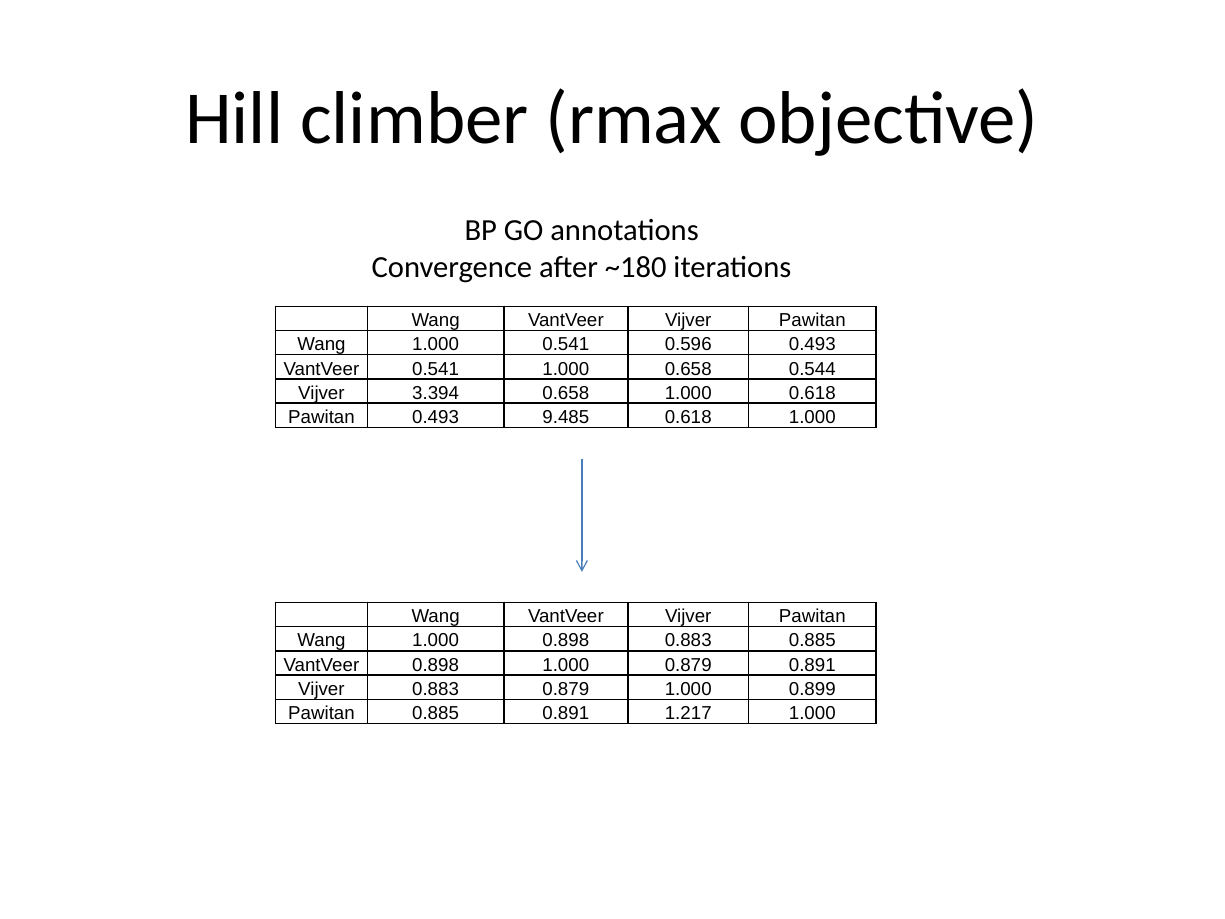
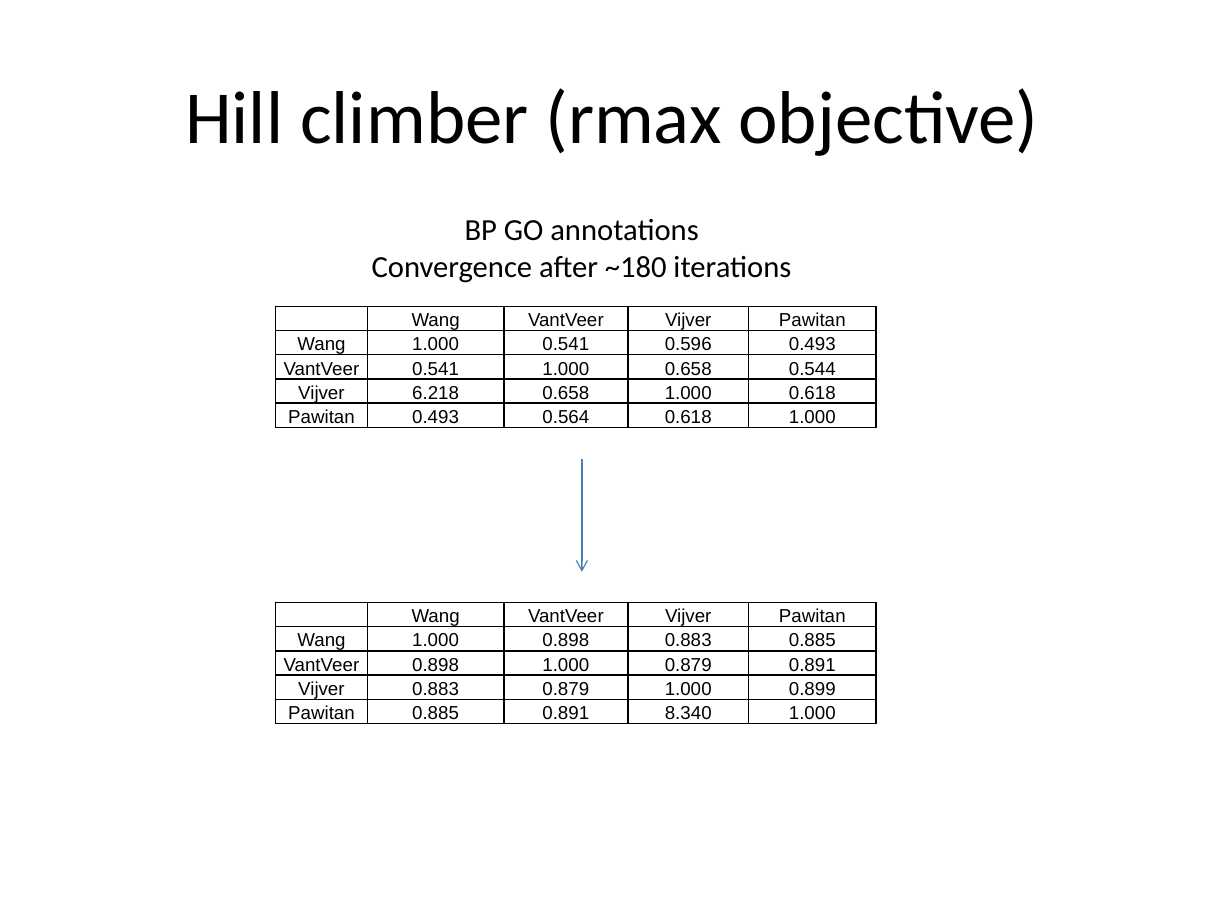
3.394: 3.394 -> 6.218
9.485: 9.485 -> 0.564
1.217: 1.217 -> 8.340
